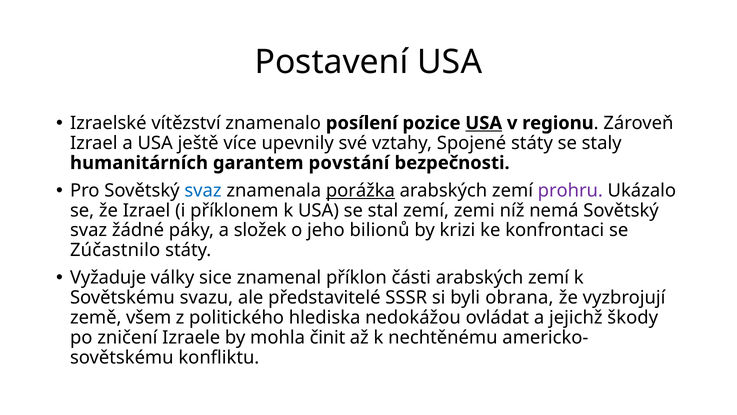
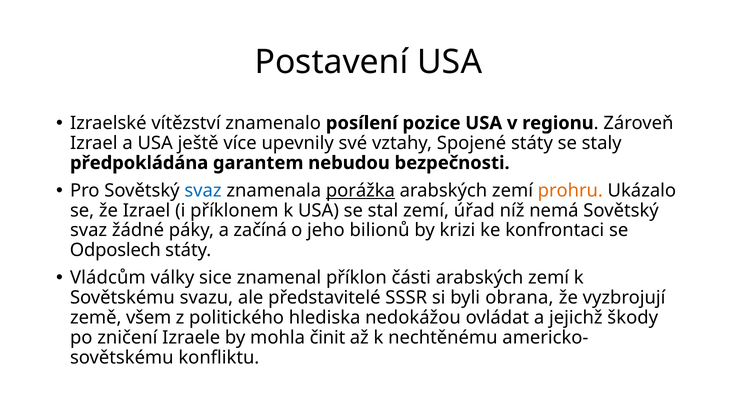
USA at (484, 123) underline: present -> none
humanitárních: humanitárních -> předpokládána
povstání: povstání -> nebudou
prohru colour: purple -> orange
zemi: zemi -> úřad
složek: složek -> začíná
Zúčastnilo: Zúčastnilo -> Odposlech
Vyžaduje: Vyžaduje -> Vládcům
